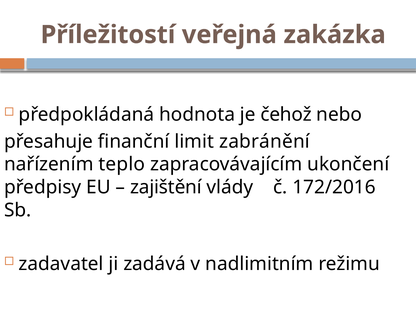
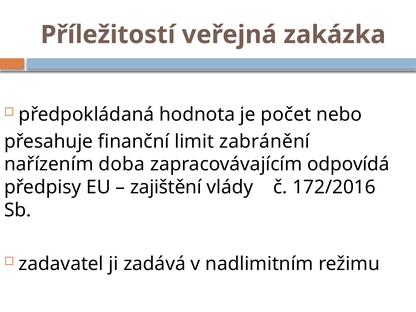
čehož: čehož -> počet
teplo: teplo -> doba
ukončení: ukončení -> odpovídá
